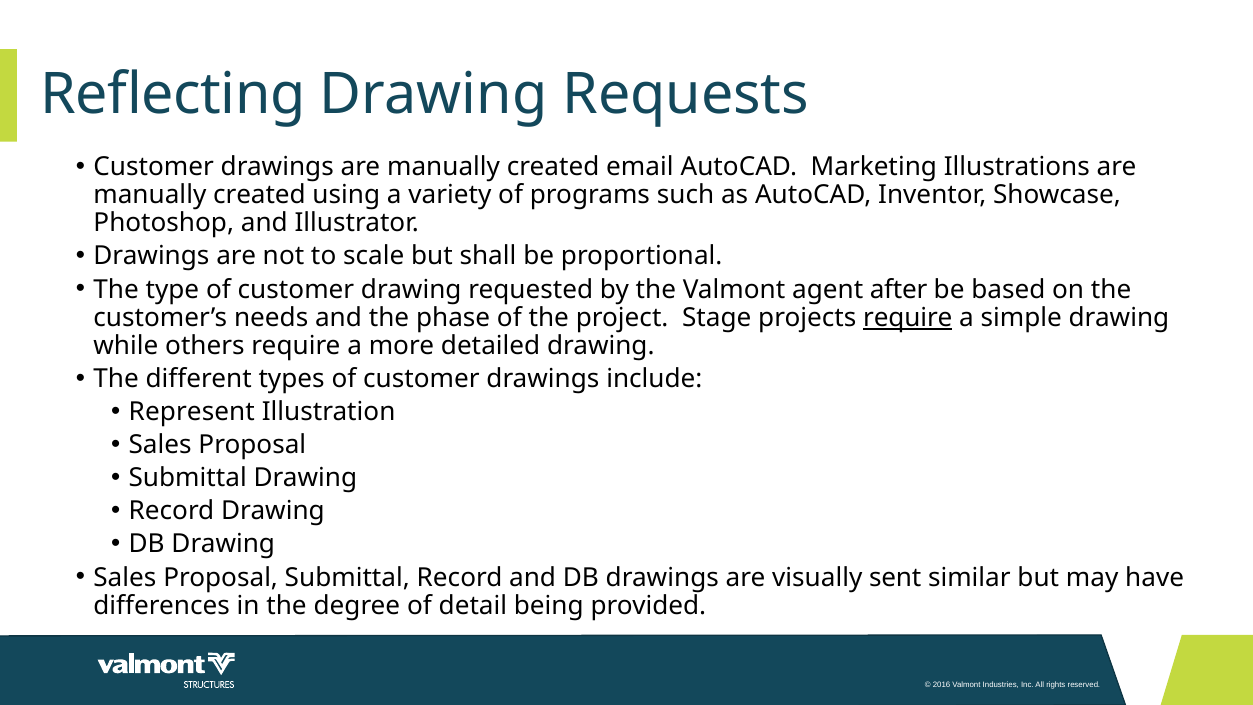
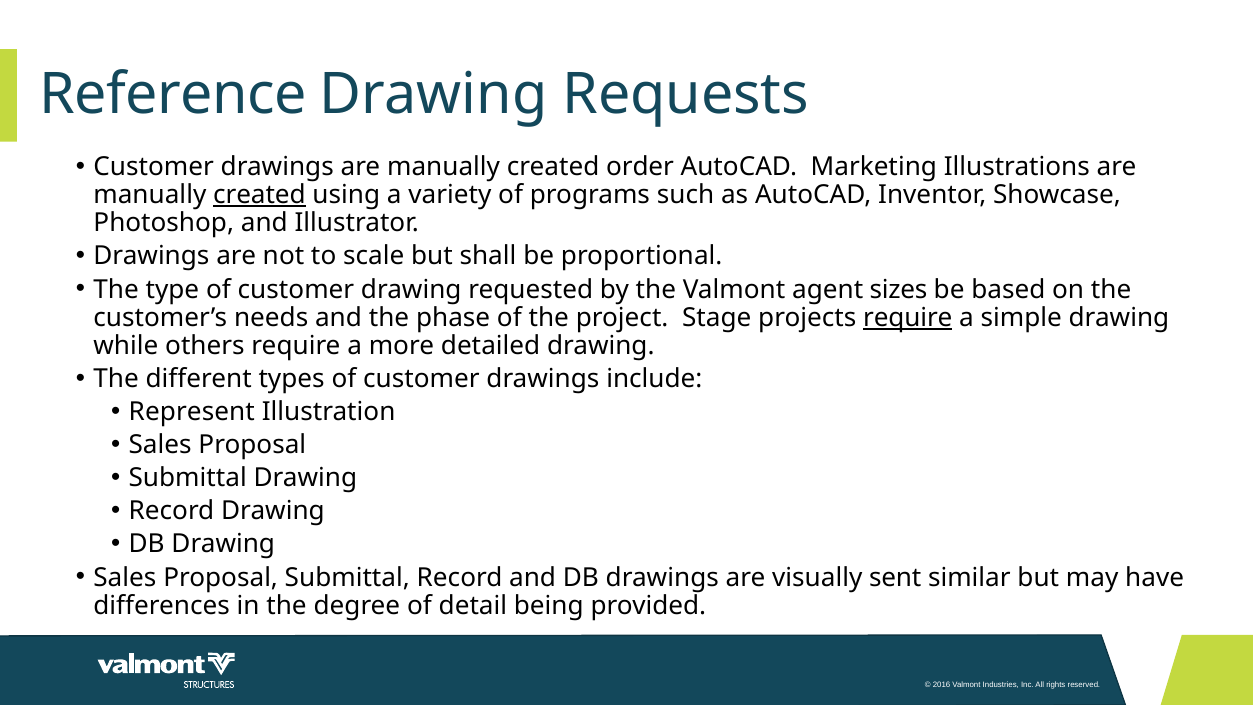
Reflecting: Reflecting -> Reference
email: email -> order
created at (259, 195) underline: none -> present
after: after -> sizes
